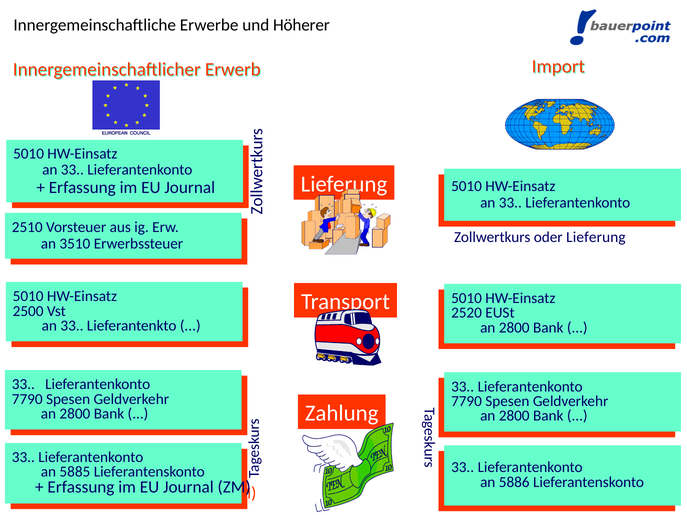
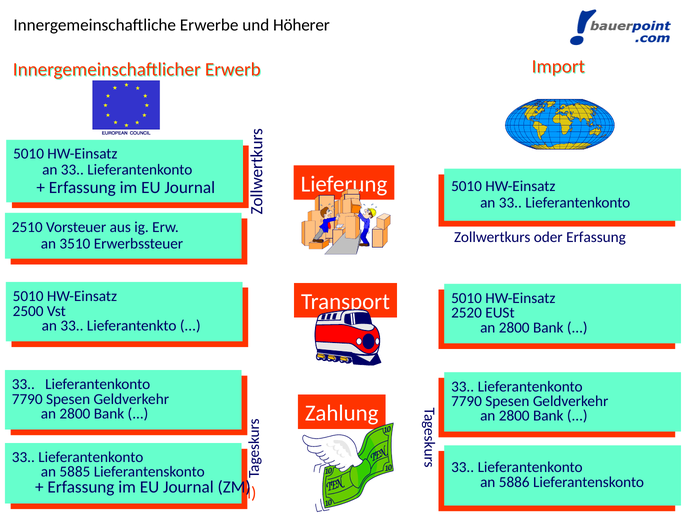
oder Lieferung: Lieferung -> Erfassung
